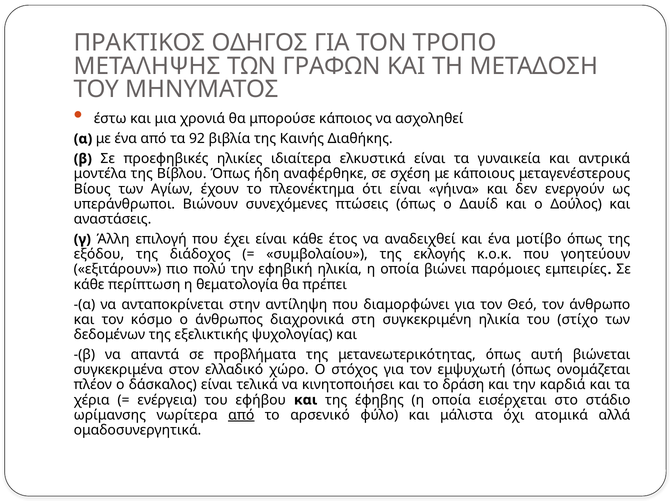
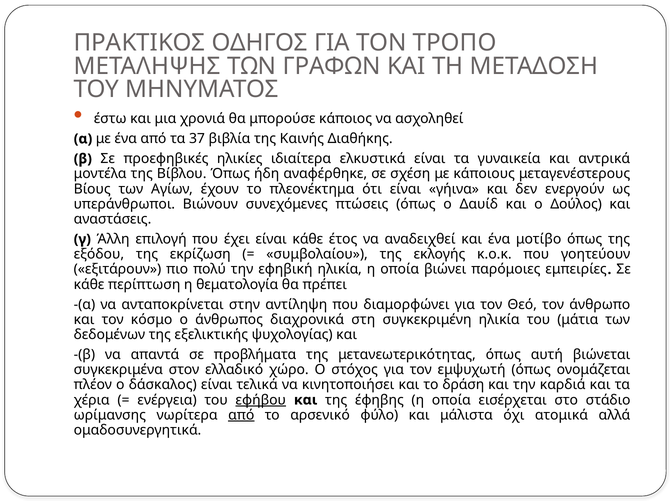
92: 92 -> 37
διάδοχος: διάδοχος -> εκρίζωση
στίχο: στίχο -> μάτια
εφήβου underline: none -> present
